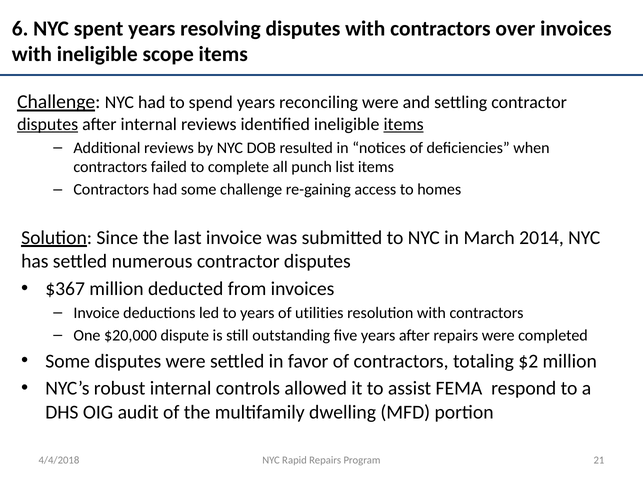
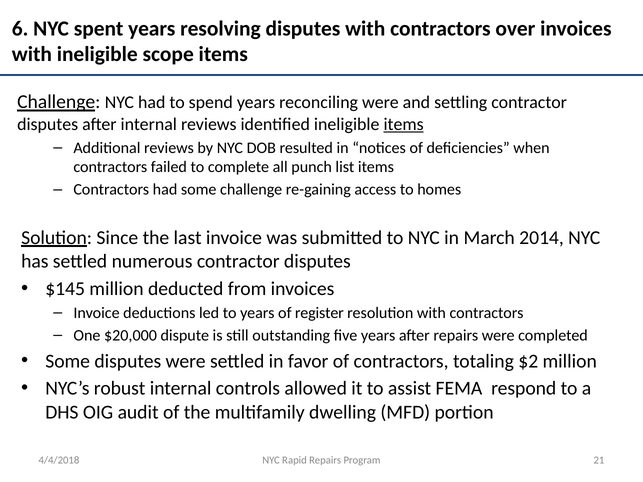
disputes at (48, 124) underline: present -> none
$367: $367 -> $145
utilities: utilities -> register
